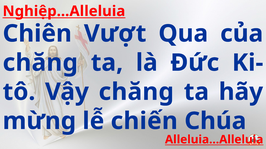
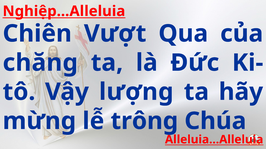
Vậy chăng: chăng -> lượng
chiến: chiến -> trông
